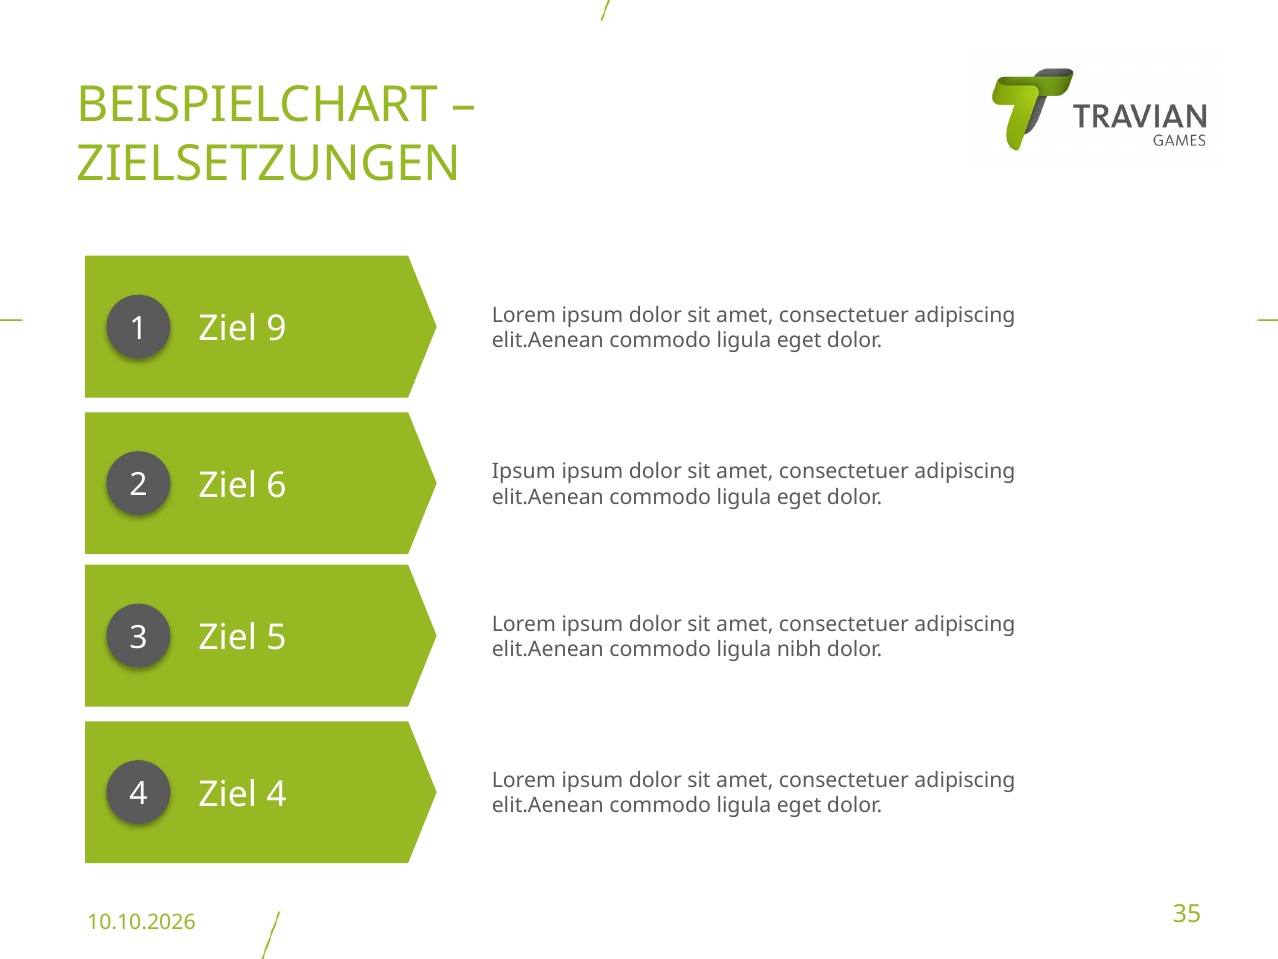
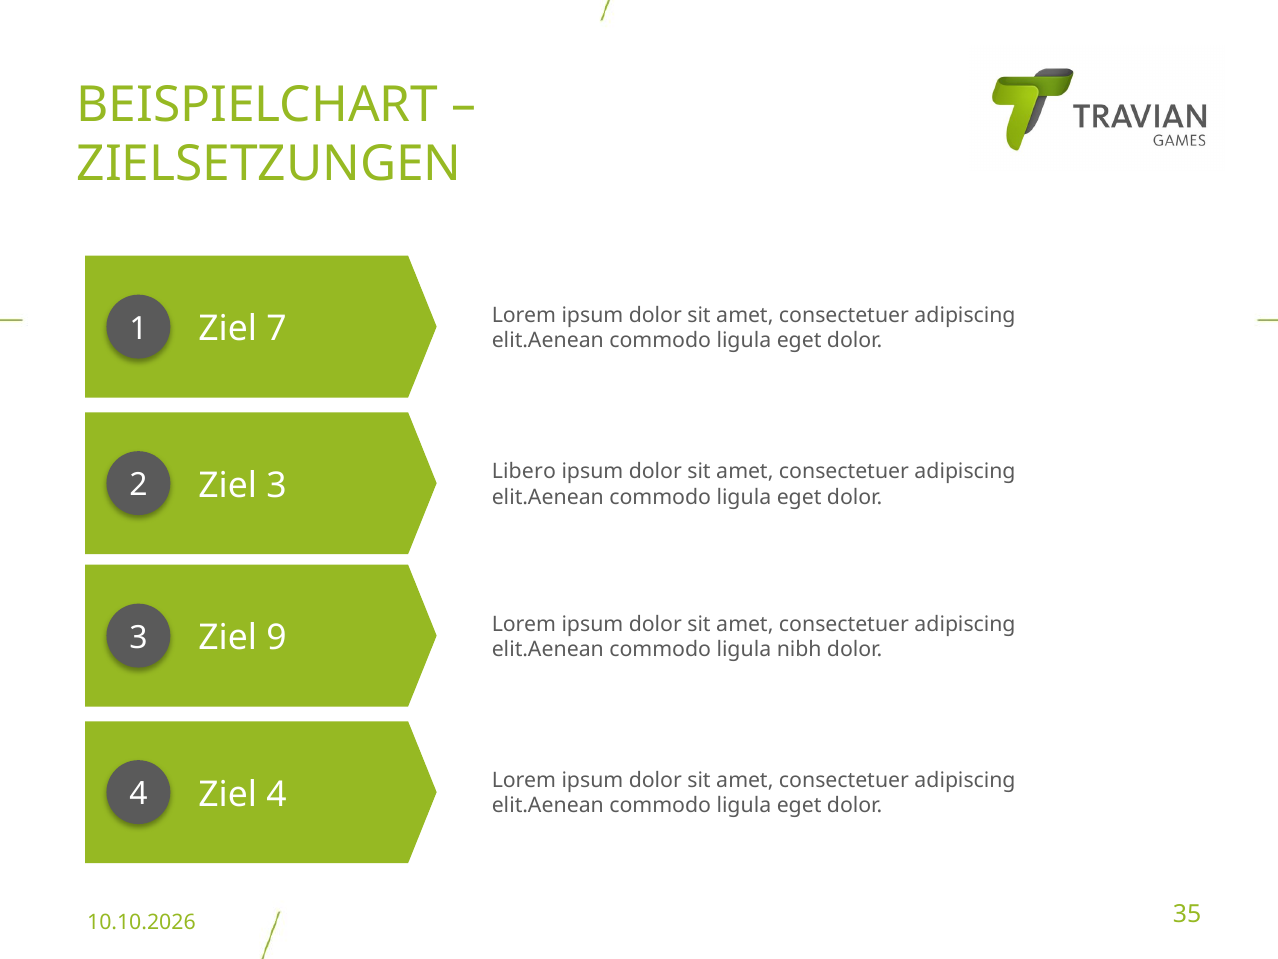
9: 9 -> 7
Ipsum at (524, 471): Ipsum -> Libero
Ziel 6: 6 -> 3
5: 5 -> 9
